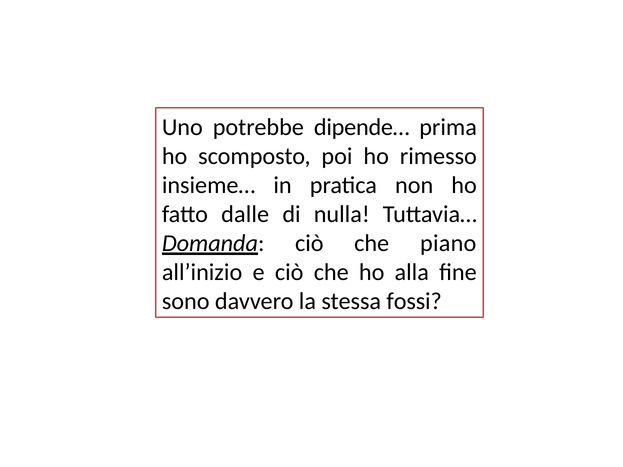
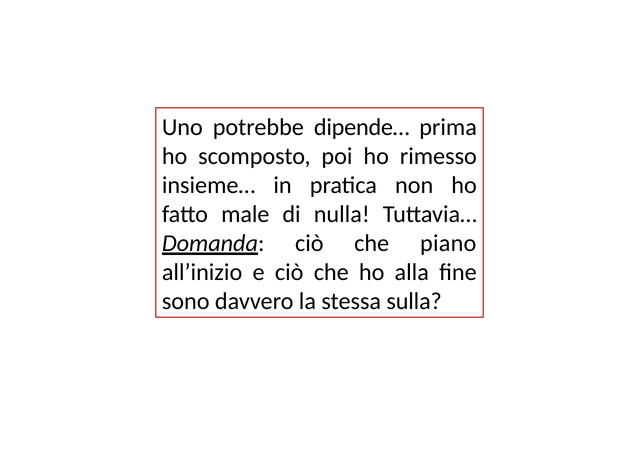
dalle: dalle -> male
fossi: fossi -> sulla
